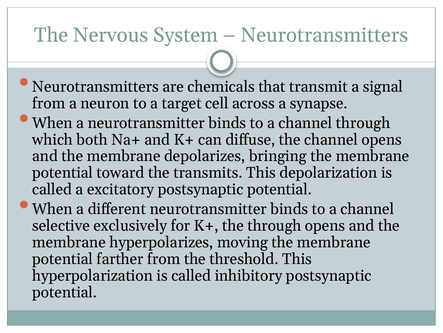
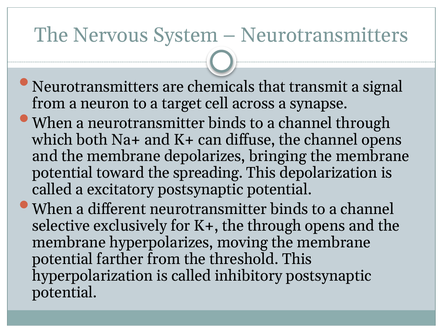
transmits: transmits -> spreading
